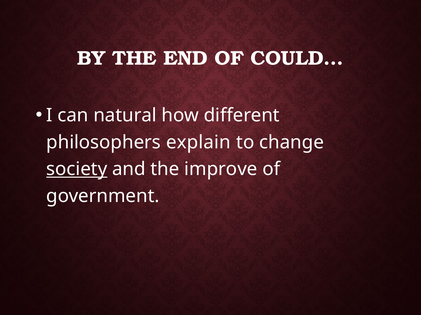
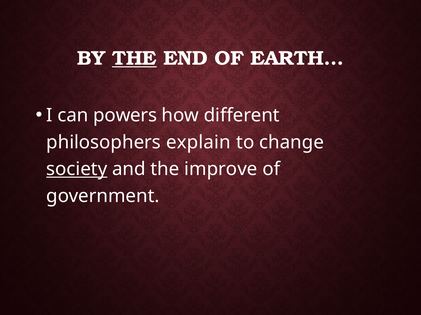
THE at (134, 58) underline: none -> present
COULD…: COULD… -> EARTH…
natural: natural -> powers
